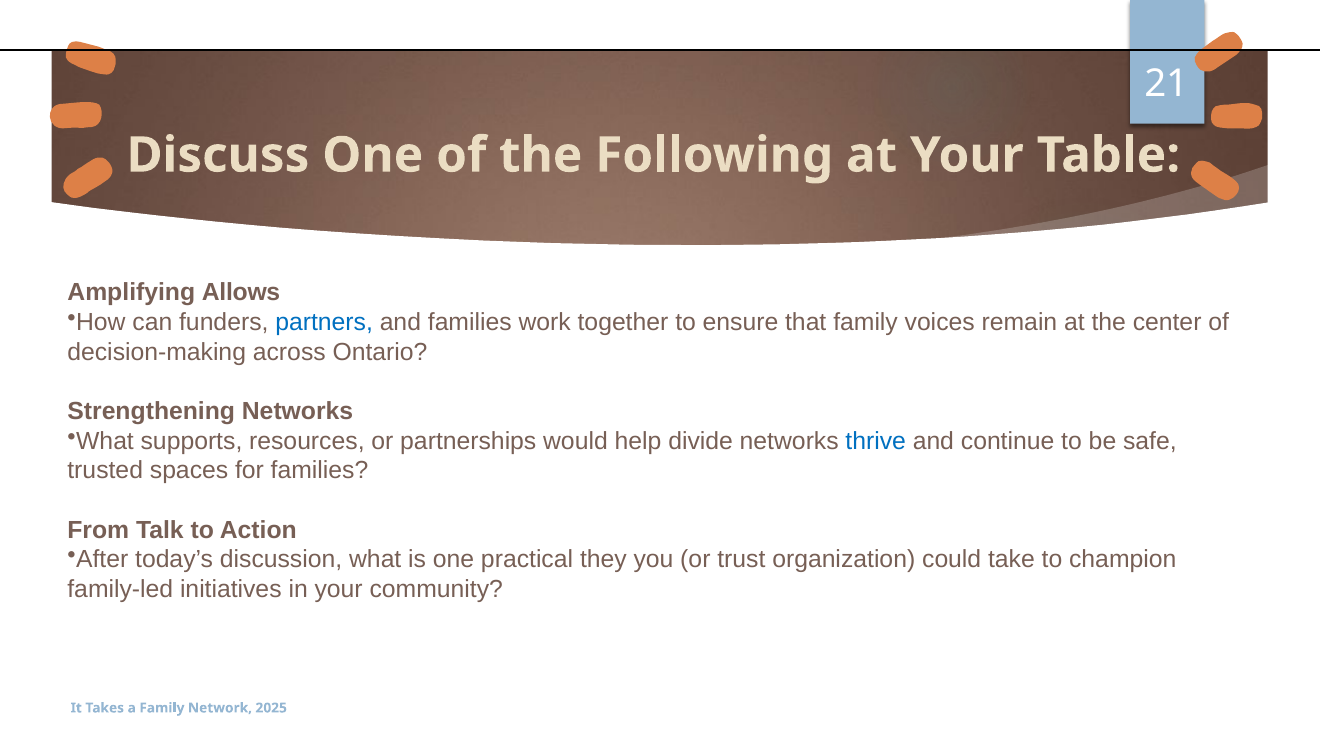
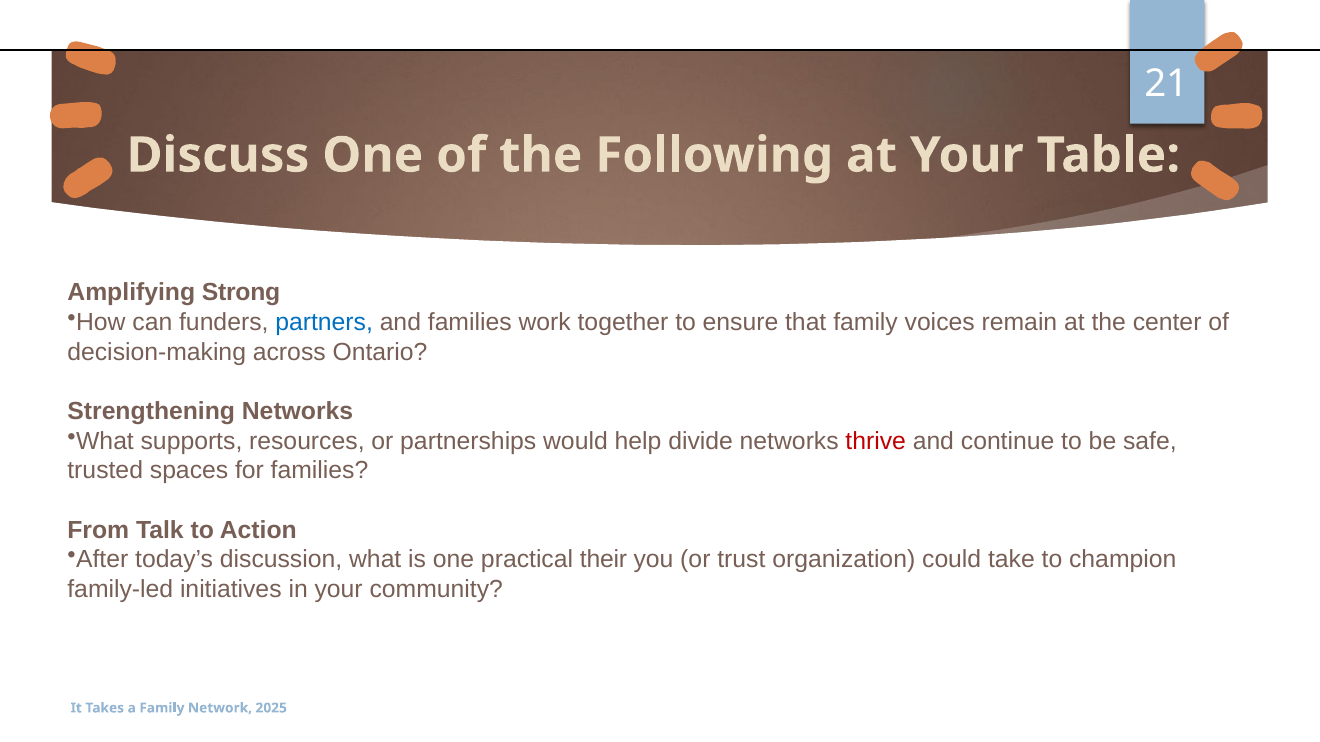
Allows: Allows -> Strong
thrive colour: blue -> red
they: they -> their
